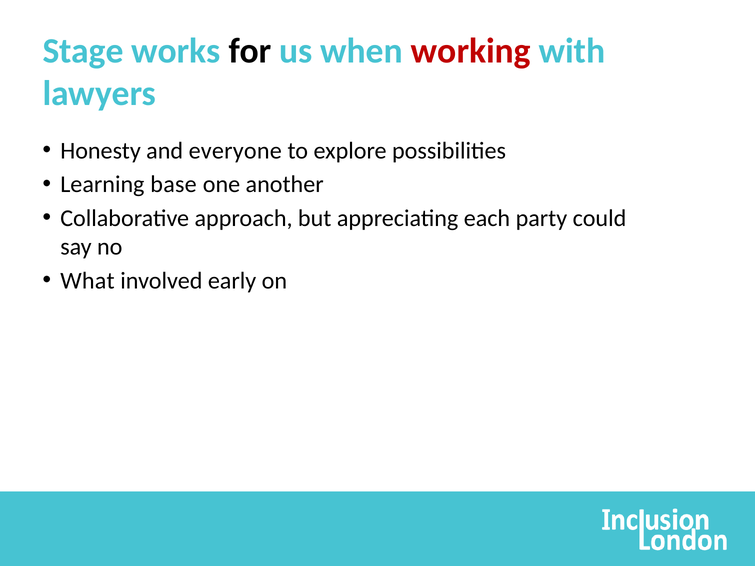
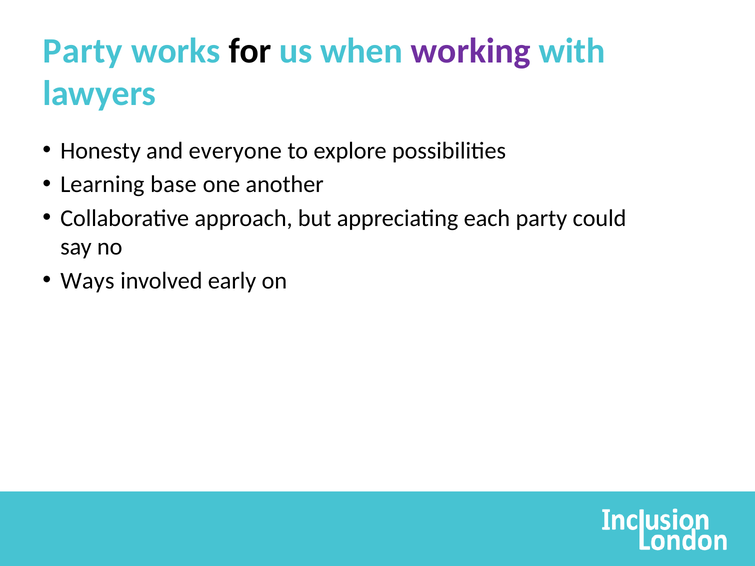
Stage at (83, 51): Stage -> Party
working colour: red -> purple
What: What -> Ways
